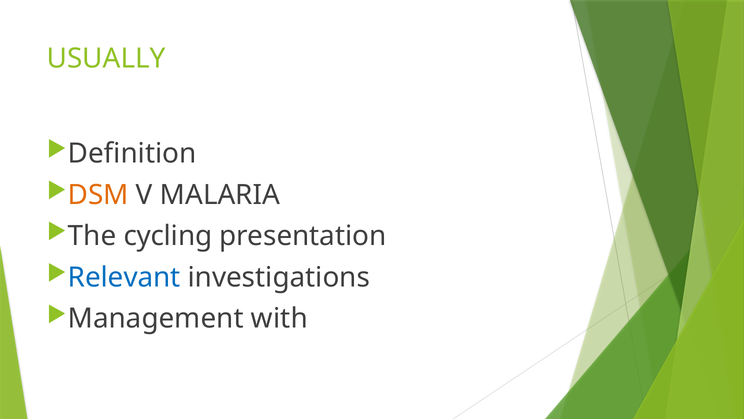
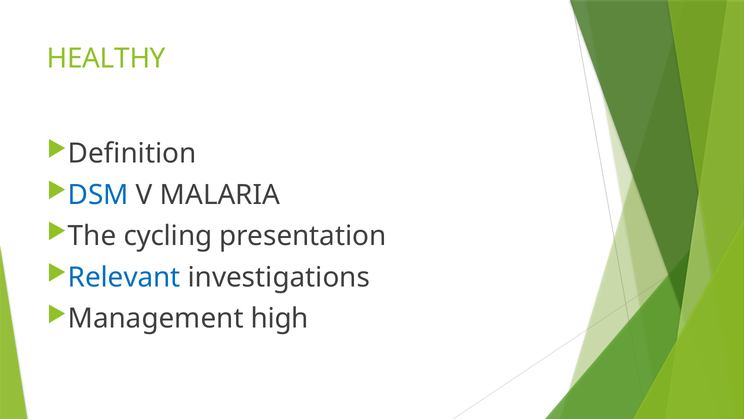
USUALLY: USUALLY -> HEALTHY
DSM colour: orange -> blue
with: with -> high
